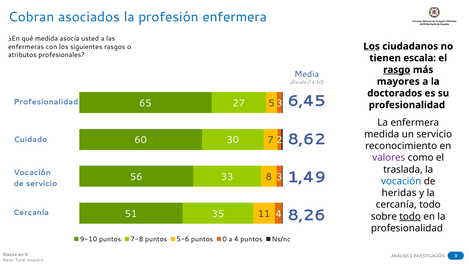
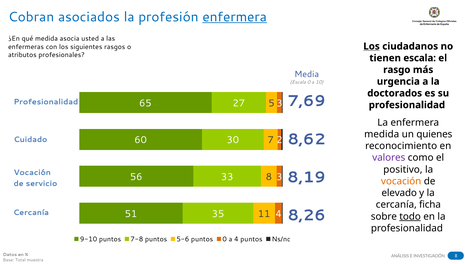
enfermera at (235, 17) underline: none -> present
rasgo underline: present -> none
mayores: mayores -> urgencia
6,45: 6,45 -> 7,69
un servicio: servicio -> quienes
traslada: traslada -> positivo
1,49: 1,49 -> 8,19
vocación at (401, 181) colour: blue -> orange
heridas: heridas -> elevado
cercanía todo: todo -> ficha
